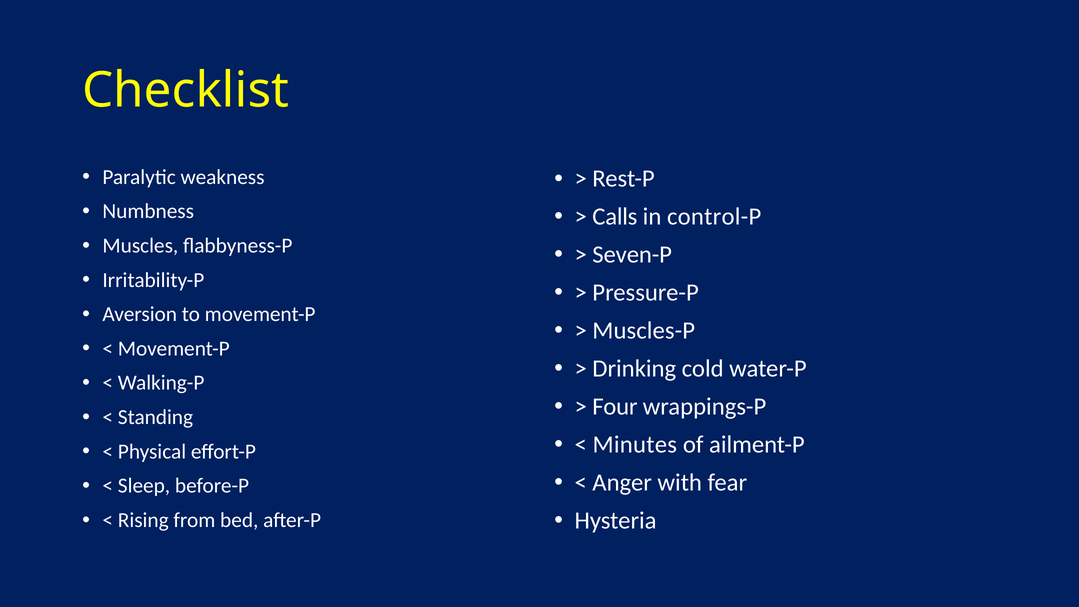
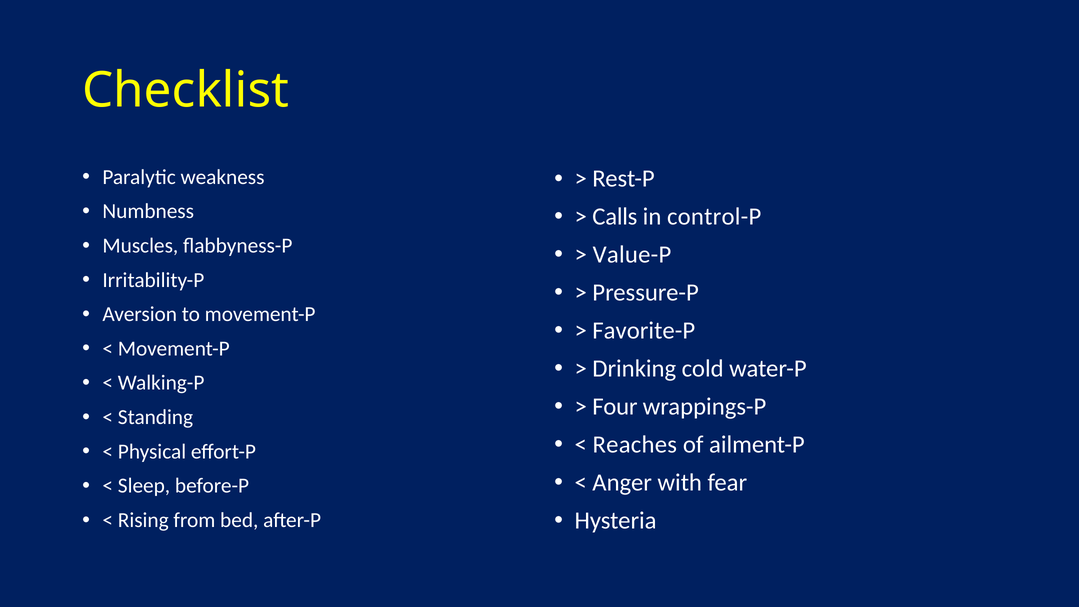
Seven-P: Seven-P -> Value-P
Muscles-P: Muscles-P -> Favorite-P
Minutes: Minutes -> Reaches
